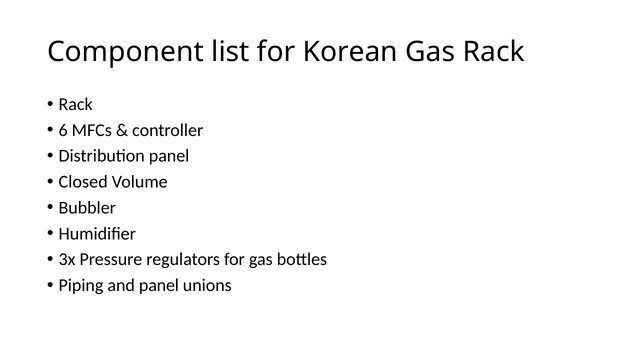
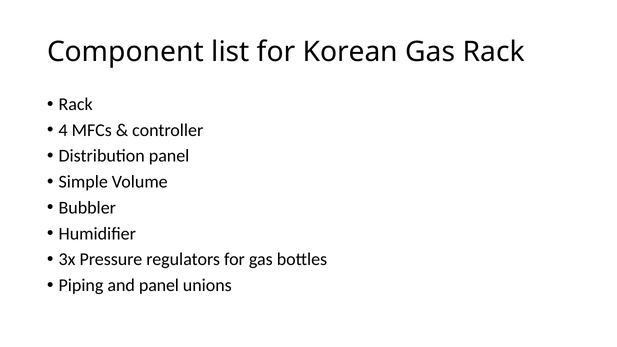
6: 6 -> 4
Closed: Closed -> Simple
